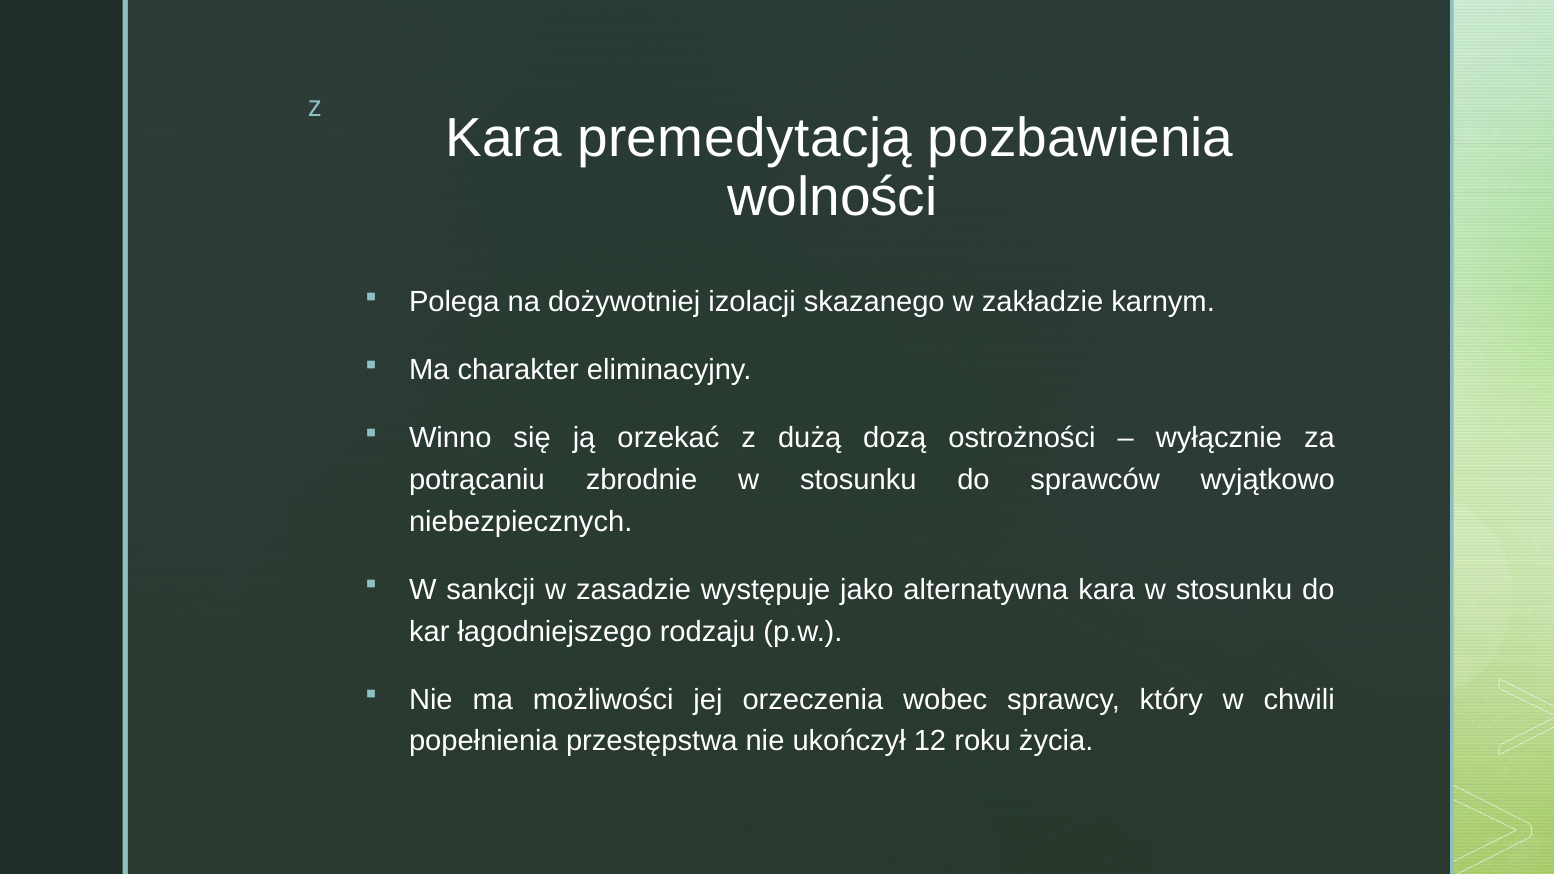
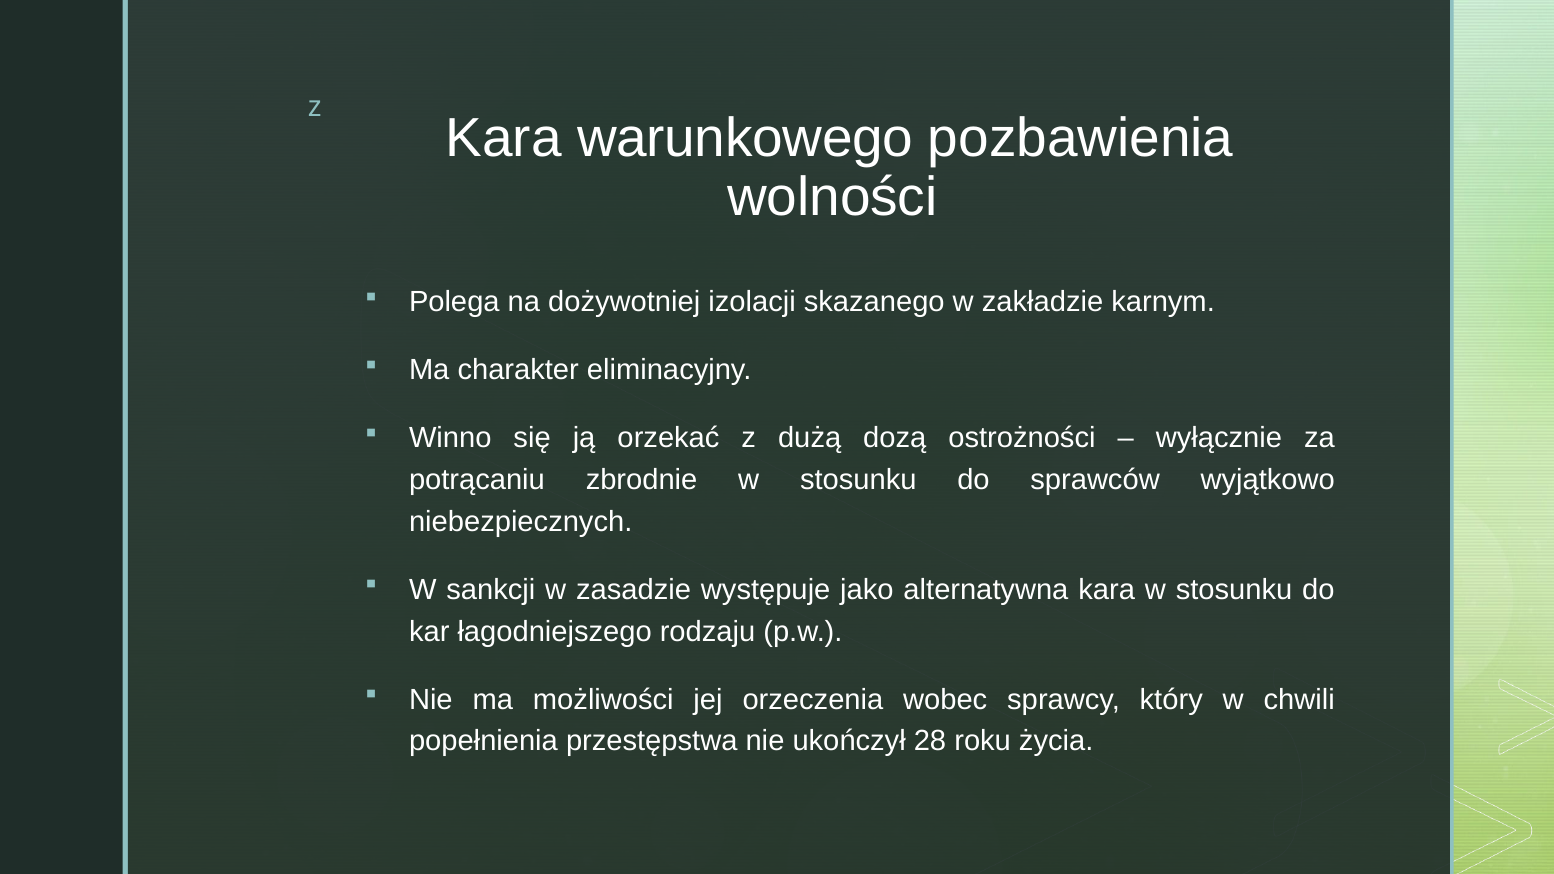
premedytacją: premedytacją -> warunkowego
12: 12 -> 28
